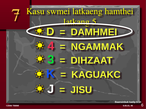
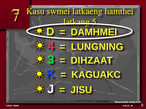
NGAMMAK: NGAMMAK -> LUNGNING
